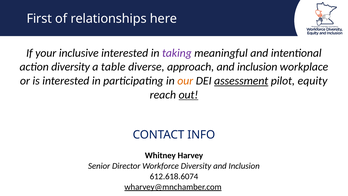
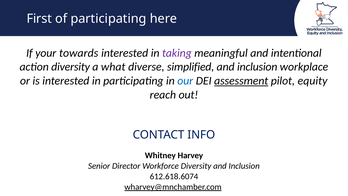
of relationships: relationships -> participating
inclusive: inclusive -> towards
table: table -> what
approach: approach -> simplified
our colour: orange -> blue
out underline: present -> none
